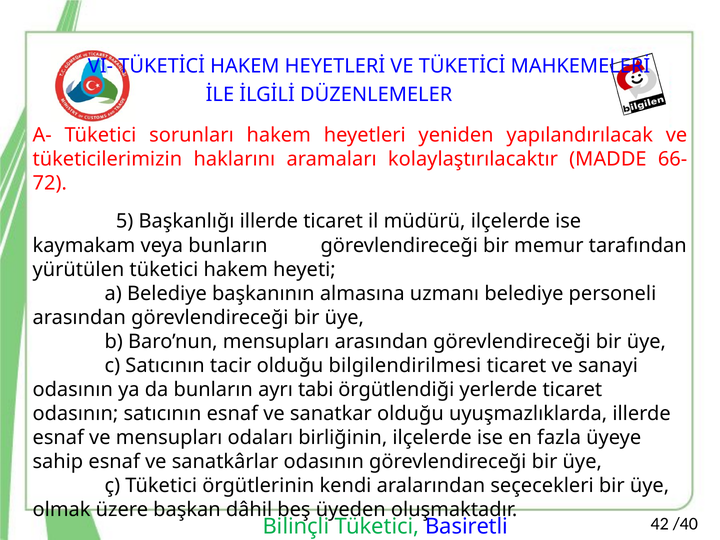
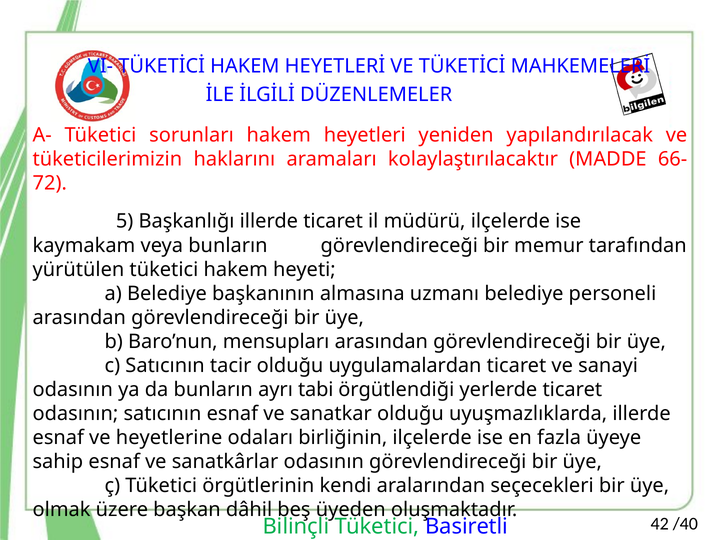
bilgilendirilmesi: bilgilendirilmesi -> uygulamalardan
ve mensupları: mensupları -> heyetlerine
